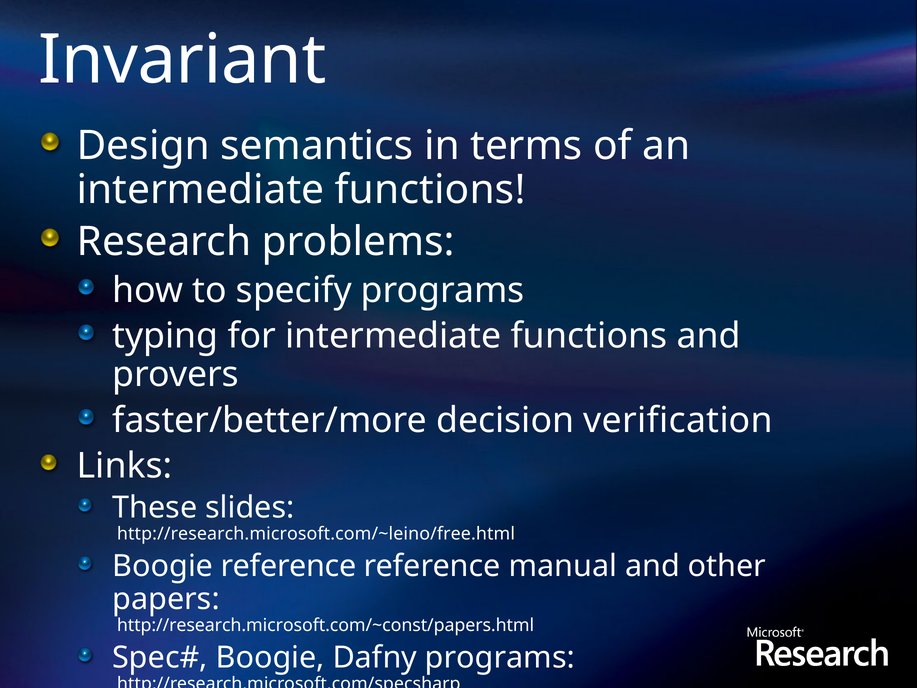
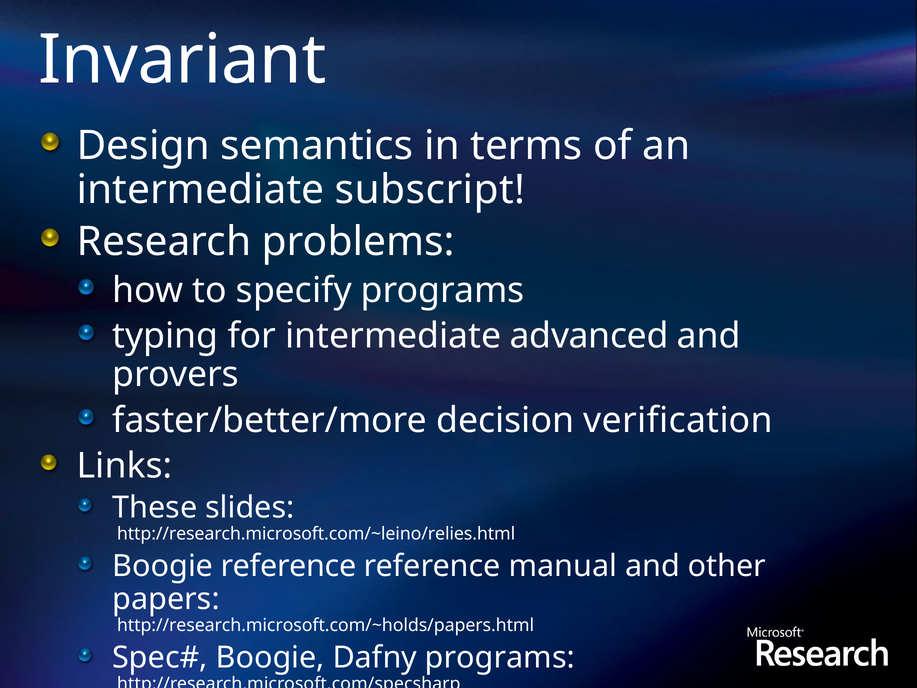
functions at (430, 190): functions -> subscript
for intermediate functions: functions -> advanced
http://research.microsoft.com/~leino/free.html: http://research.microsoft.com/~leino/free.html -> http://research.microsoft.com/~leino/relies.html
http://research.microsoft.com/~const/papers.html: http://research.microsoft.com/~const/papers.html -> http://research.microsoft.com/~holds/papers.html
